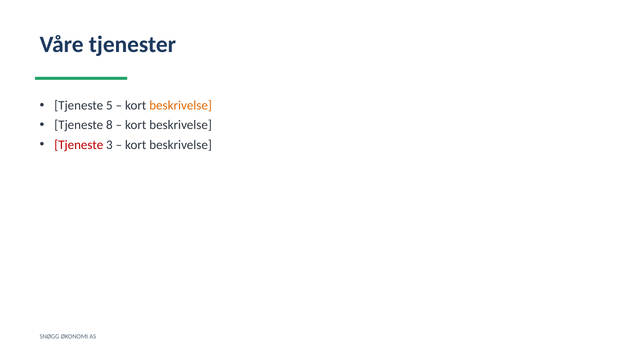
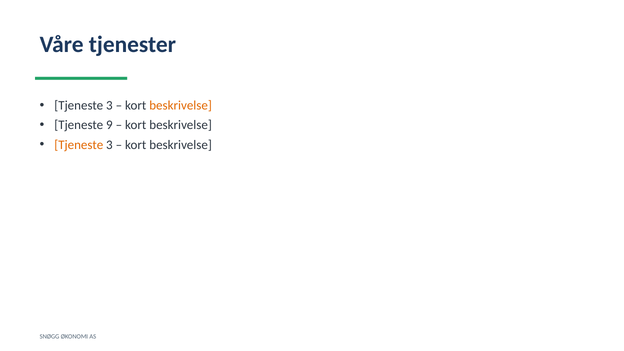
5 at (109, 106): 5 -> 3
8: 8 -> 9
Tjeneste at (79, 145) colour: red -> orange
